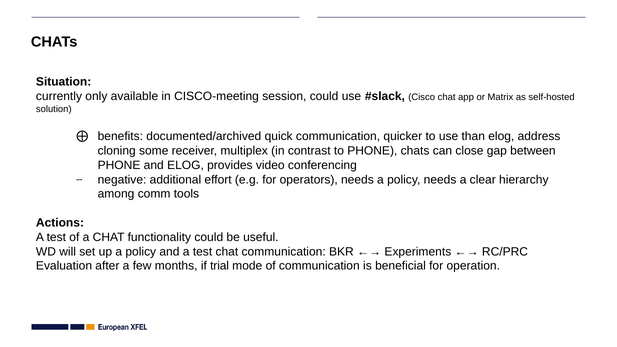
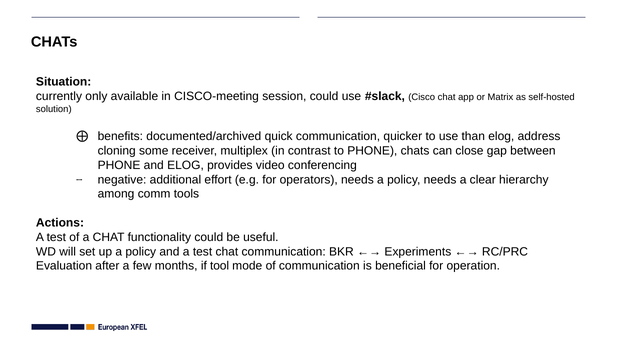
trial: trial -> tool
